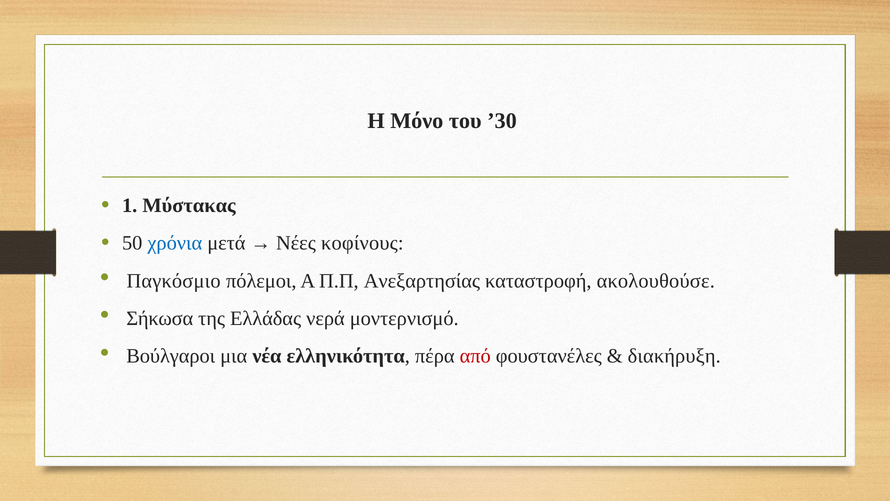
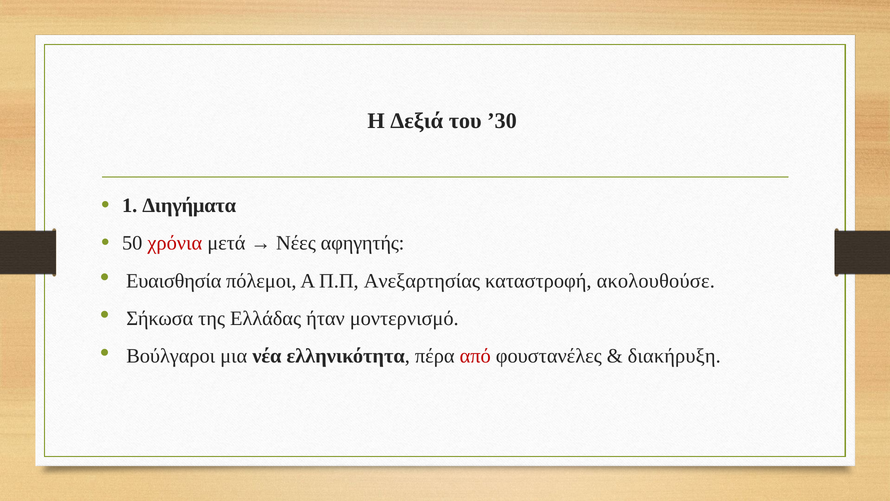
Μόνο: Μόνο -> Δεξιά
Μύστακας: Μύστακας -> Διηγήματα
χρόνια colour: blue -> red
κοφίνους: κοφίνους -> αφηγητής
Παγκόσμιο: Παγκόσμιο -> Ευαισθησία
νερά: νερά -> ήταν
